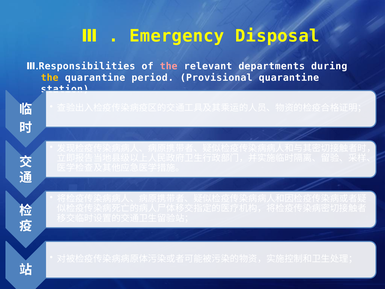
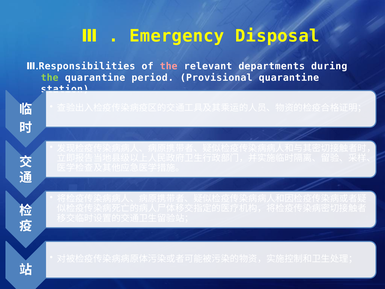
the at (50, 78) colour: yellow -> light green
